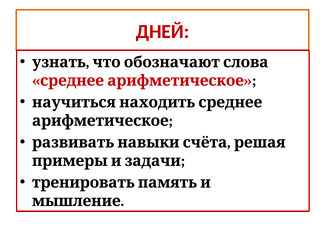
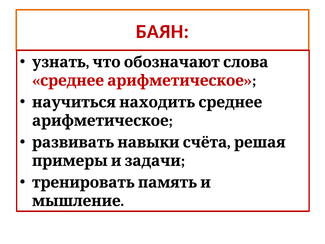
ДНЕЙ: ДНЕЙ -> БАЯН
